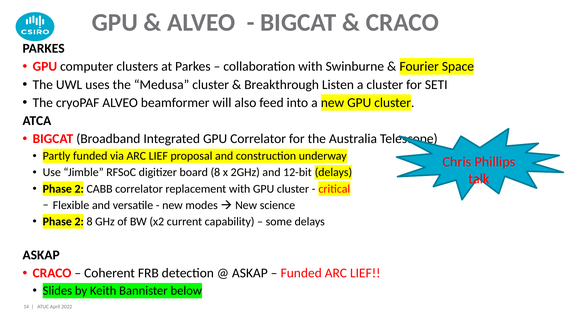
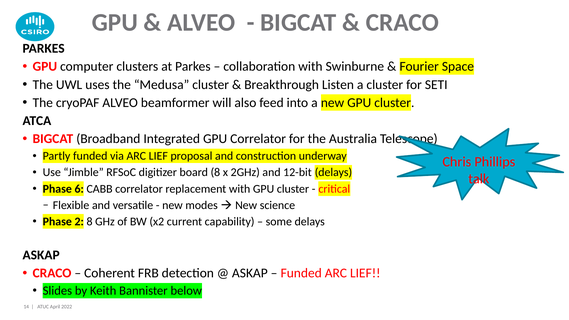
2 at (79, 189): 2 -> 6
